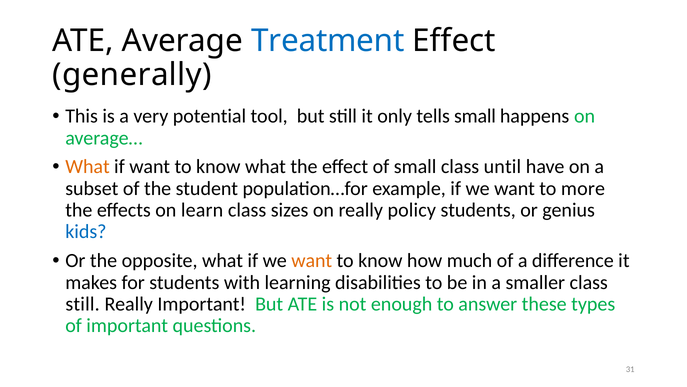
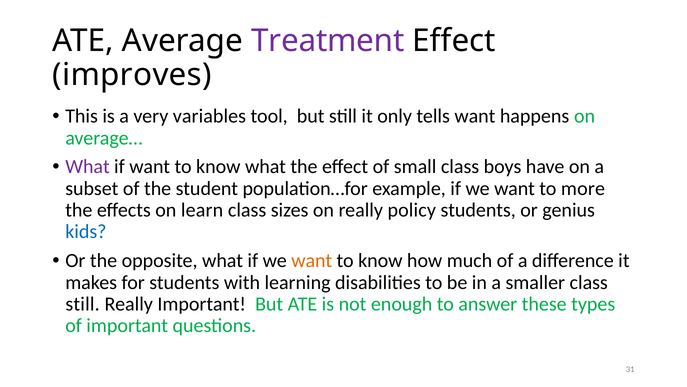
Treatment colour: blue -> purple
generally: generally -> improves
potential: potential -> variables
tells small: small -> want
What at (87, 167) colour: orange -> purple
until: until -> boys
